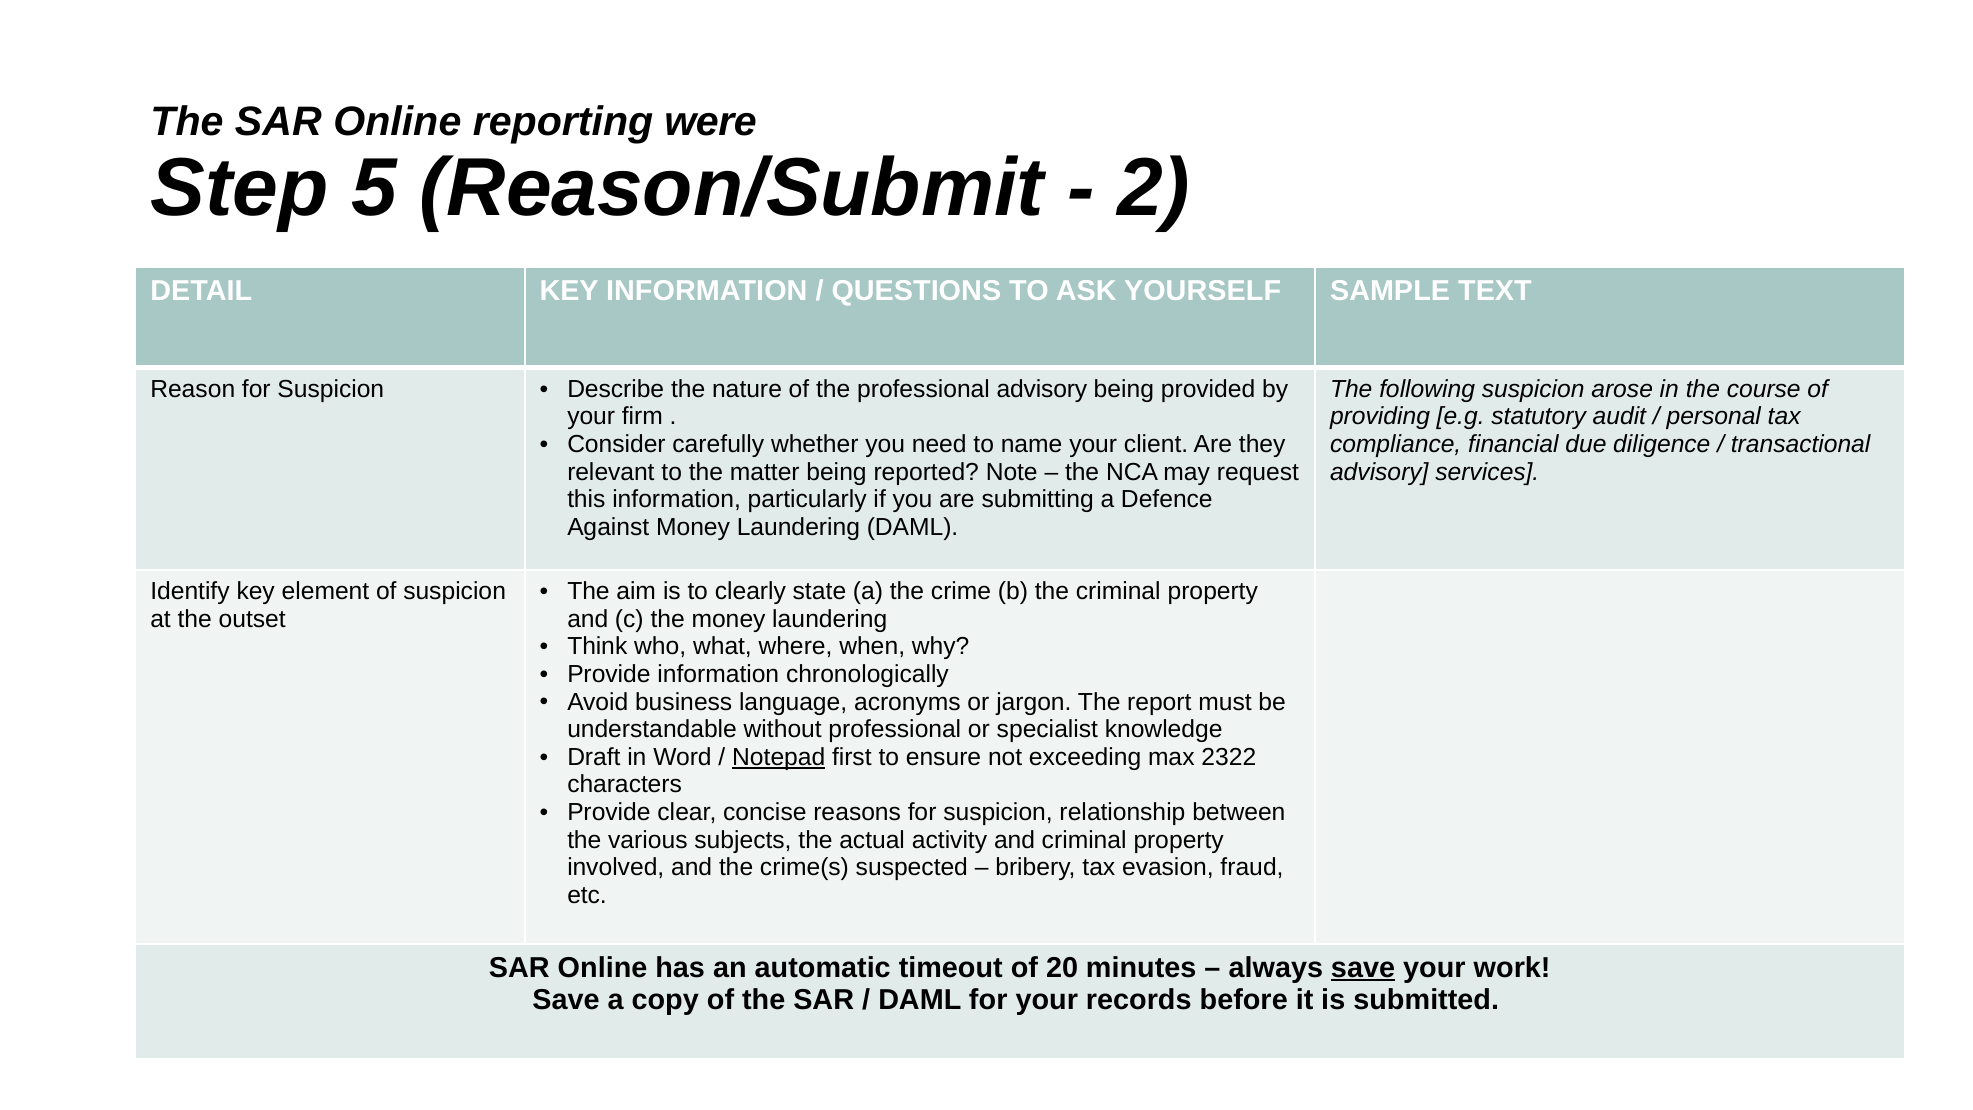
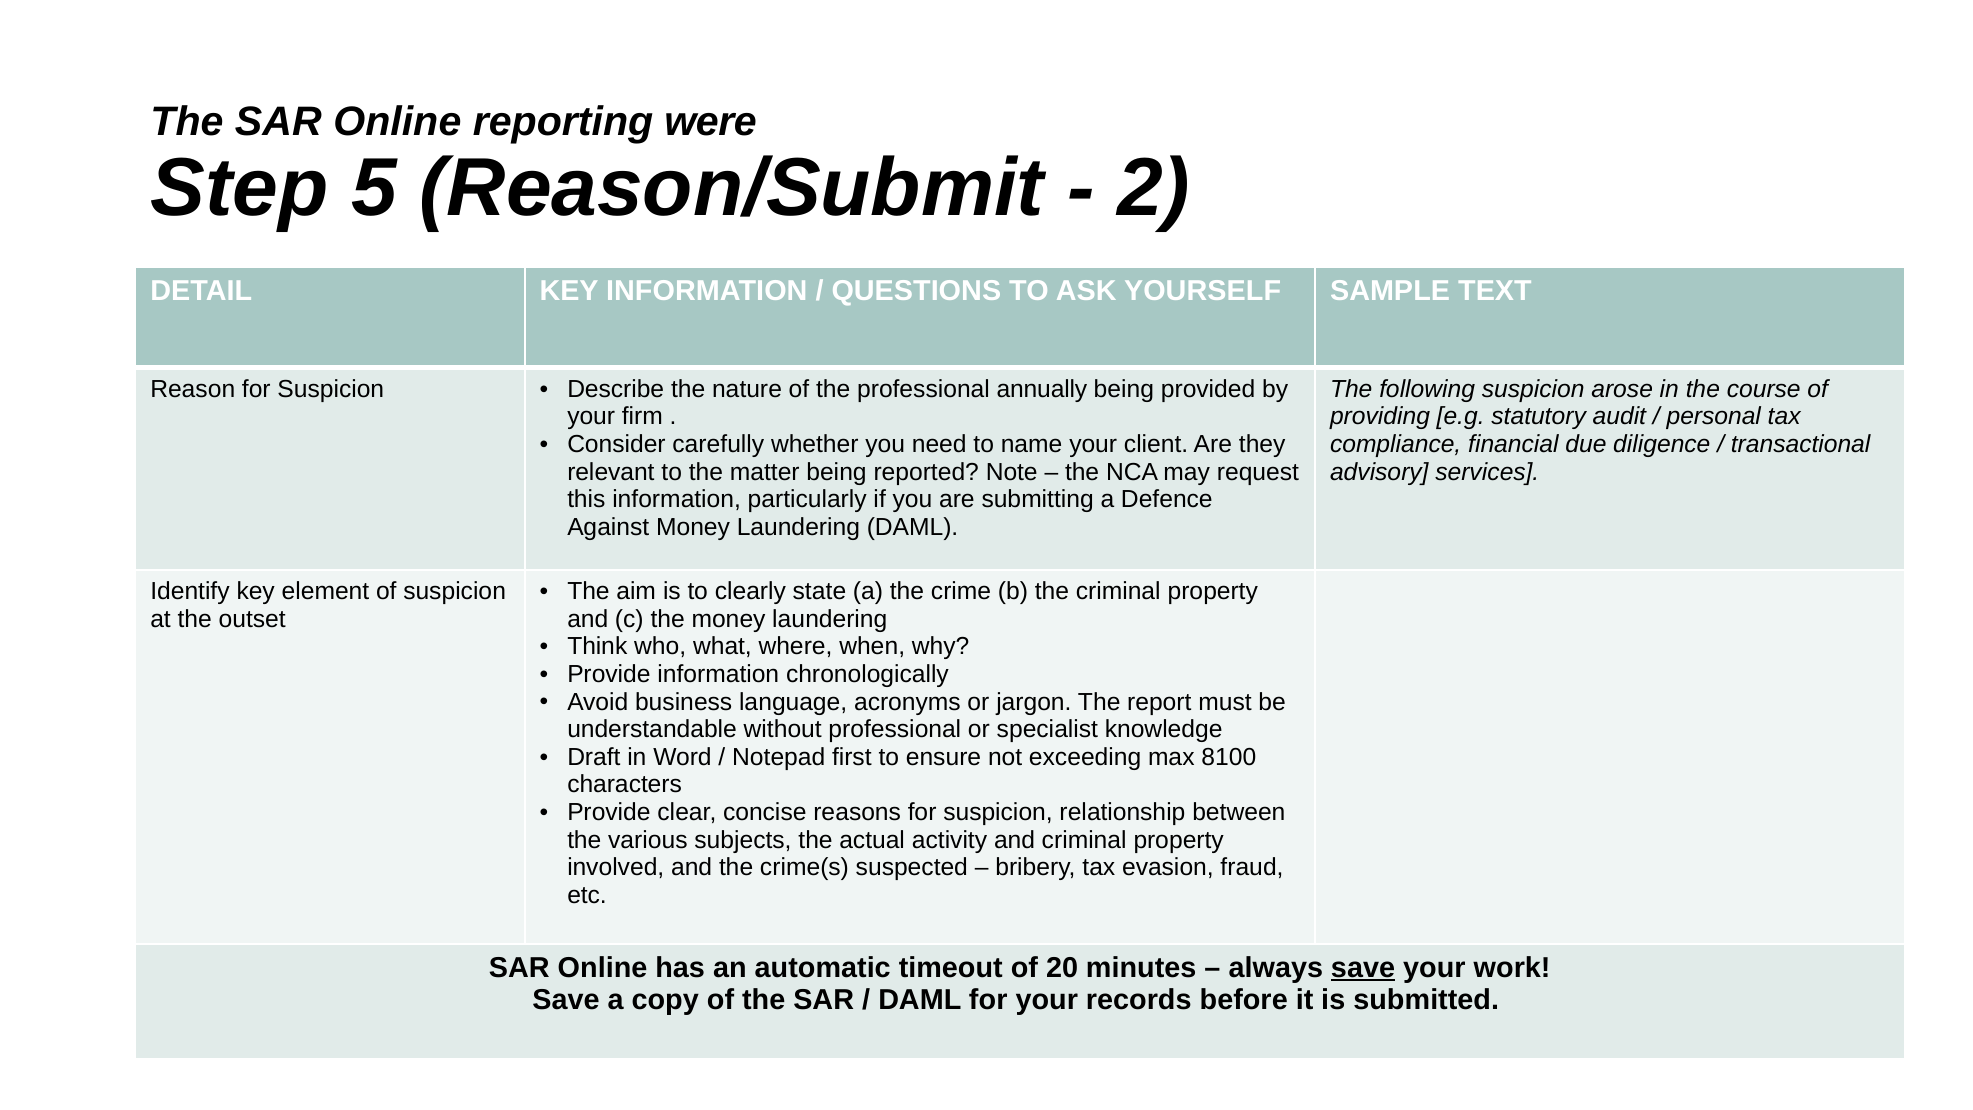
professional advisory: advisory -> annually
Notepad underline: present -> none
2322: 2322 -> 8100
